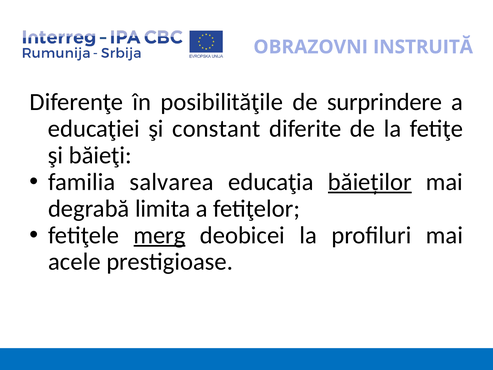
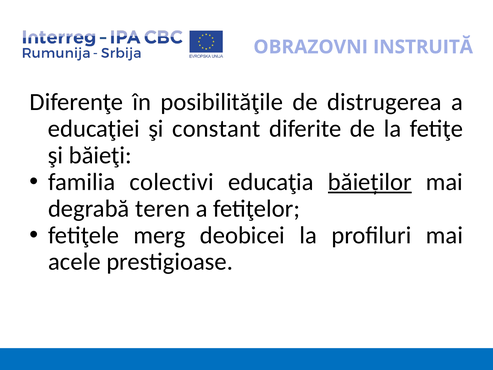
surprindere: surprindere -> distrugerea
salvarea: salvarea -> colectivi
limita: limita -> teren
merg underline: present -> none
